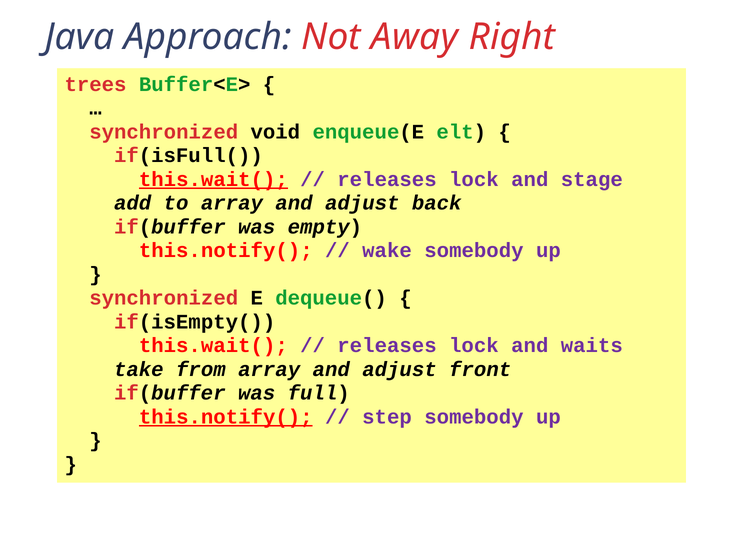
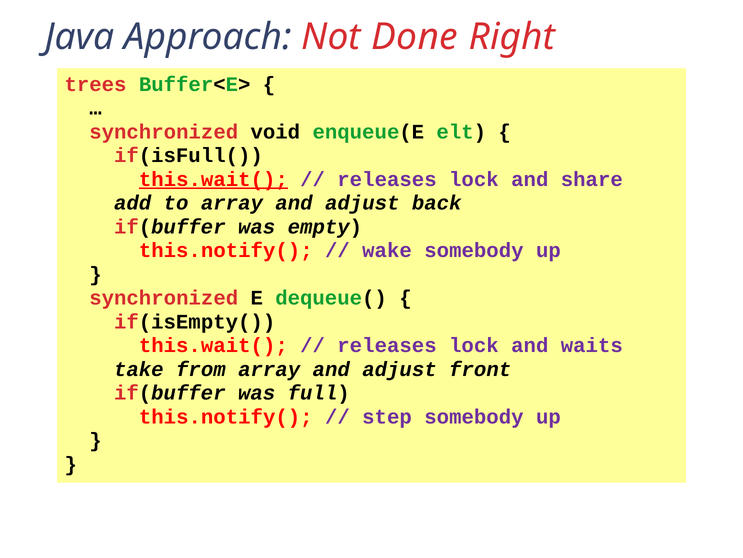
Away: Away -> Done
stage: stage -> share
this.notify( at (226, 416) underline: present -> none
